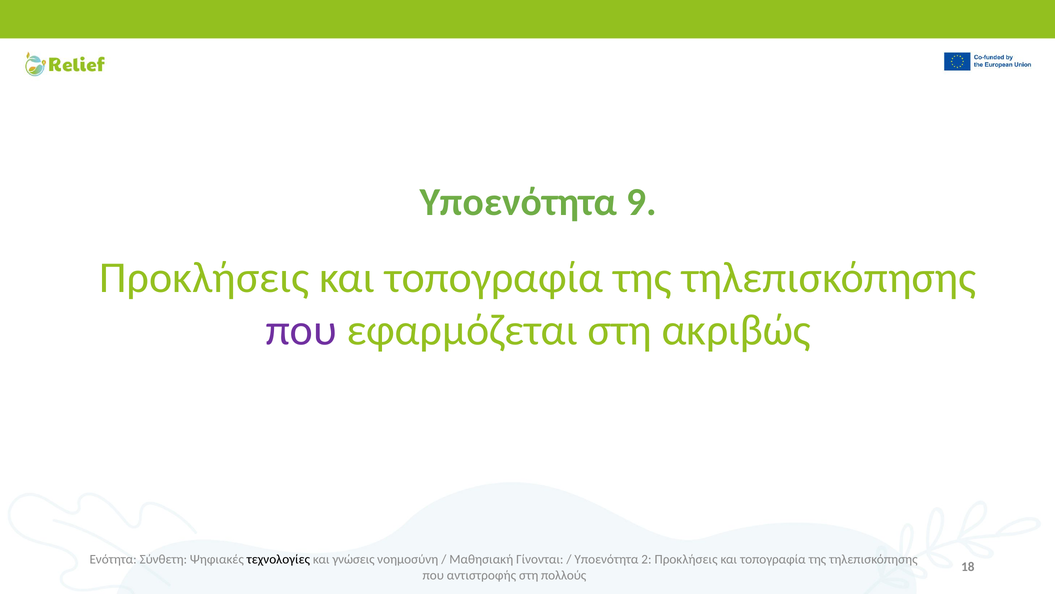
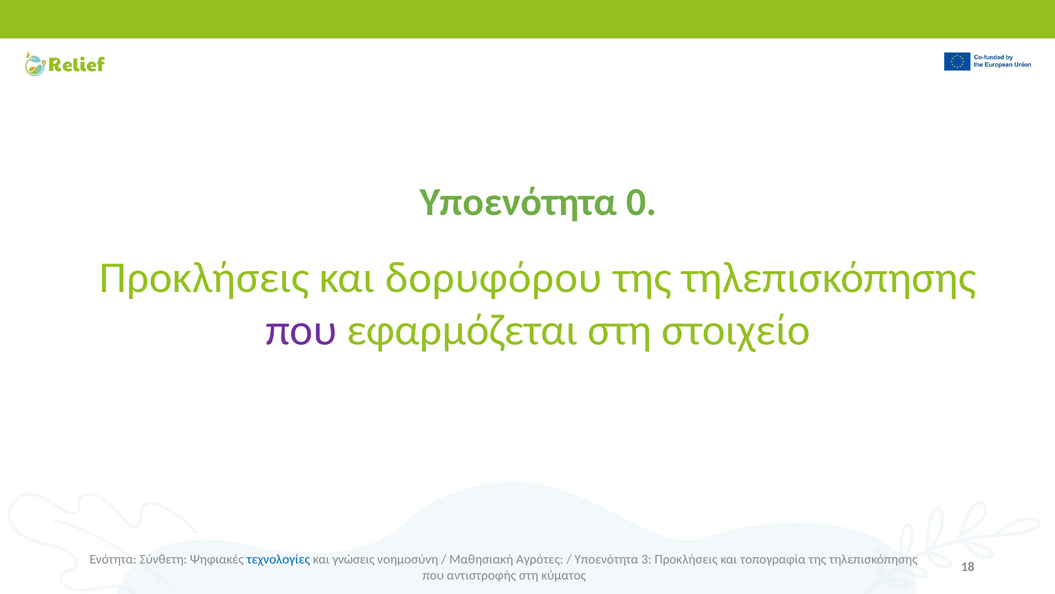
9: 9 -> 0
τοπογραφία at (494, 277): τοπογραφία -> δορυφόρου
ακριβώς: ακριβώς -> στοιχείο
τεχνολογίες colour: black -> blue
Γίνονται: Γίνονται -> Αγρότες
2: 2 -> 3
πολλούς: πολλούς -> κύματος
